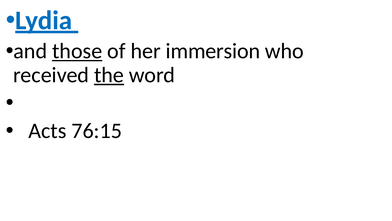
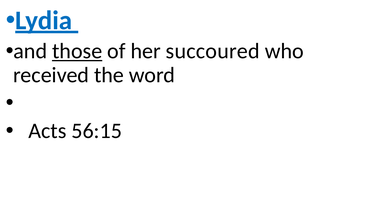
immersion: immersion -> succoured
the underline: present -> none
76:15: 76:15 -> 56:15
